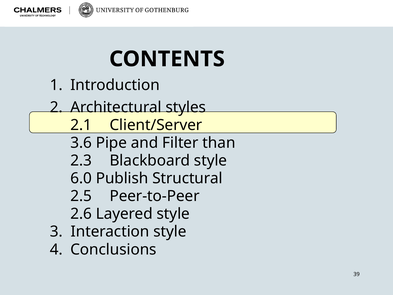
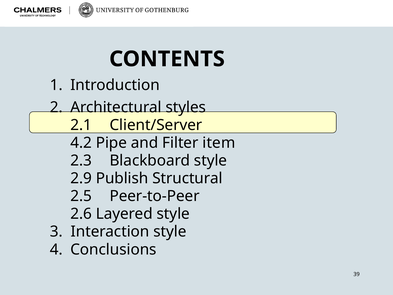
3.6: 3.6 -> 4.2
than: than -> item
6.0: 6.0 -> 2.9
